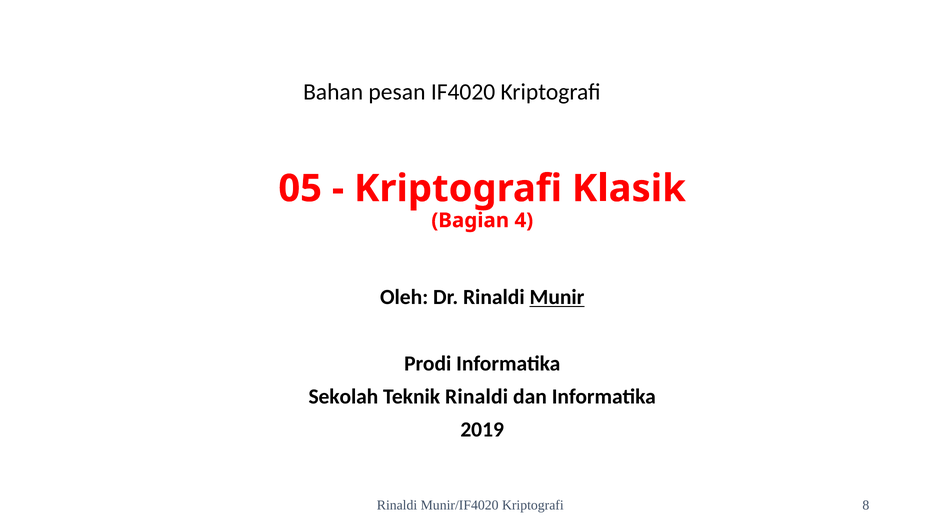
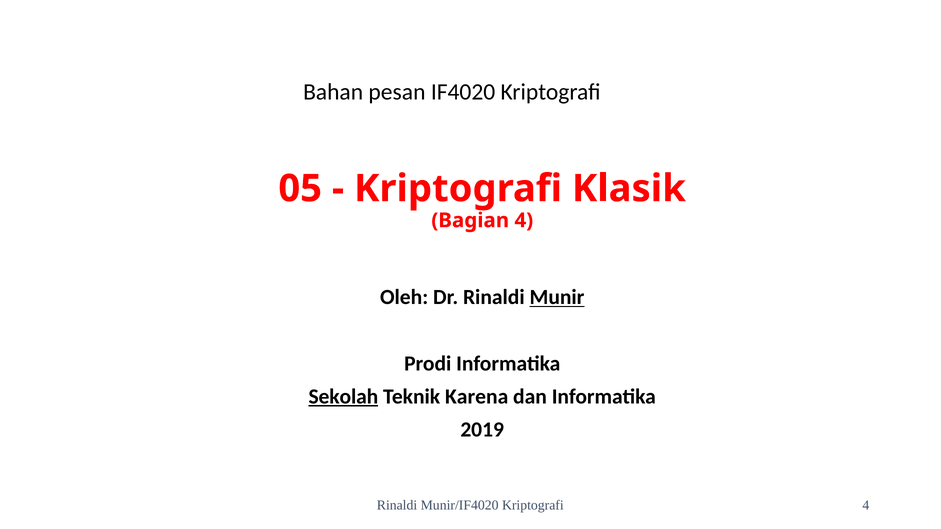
Sekolah underline: none -> present
Teknik Rinaldi: Rinaldi -> Karena
Kriptografi 8: 8 -> 4
